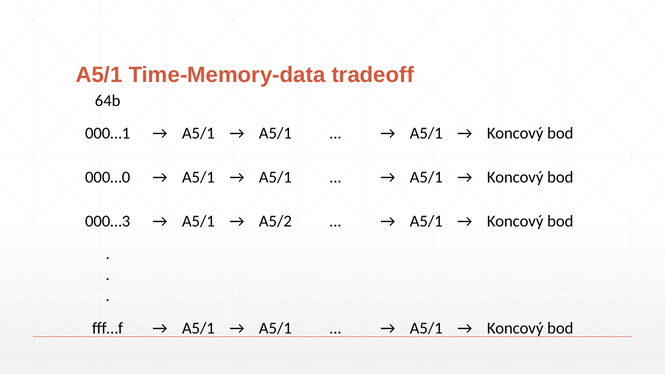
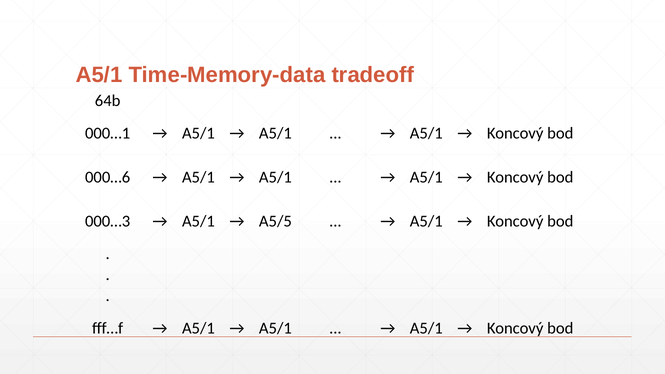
000…0: 000…0 -> 000…6
A5/2: A5/2 -> A5/5
